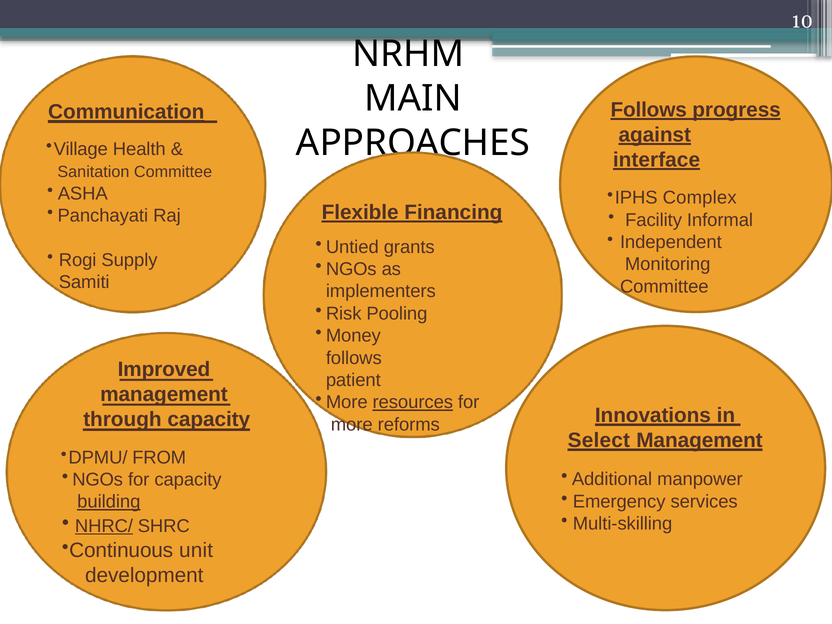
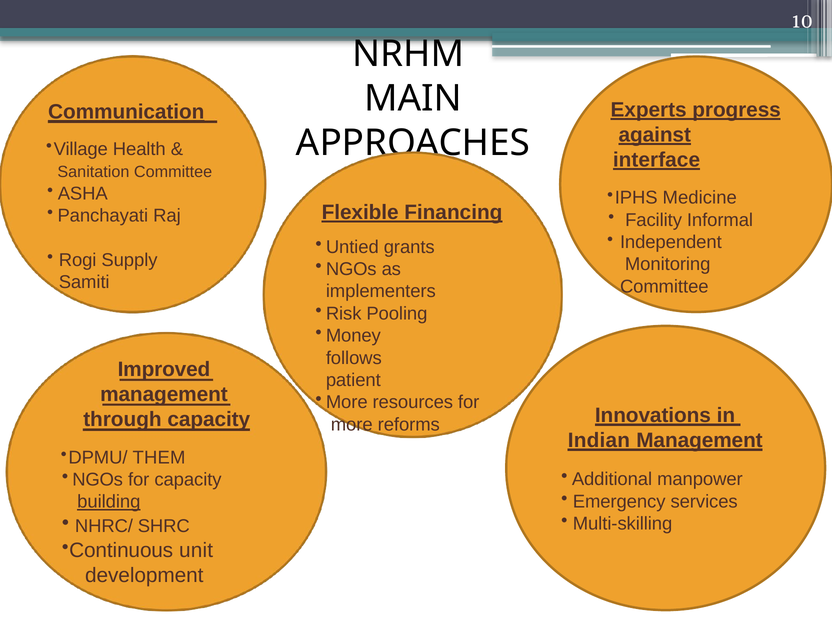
Follows at (649, 110): Follows -> Experts
Complex: Complex -> Medicine
resources underline: present -> none
Select: Select -> Indian
FROM: FROM -> THEM
NHRC/ underline: present -> none
